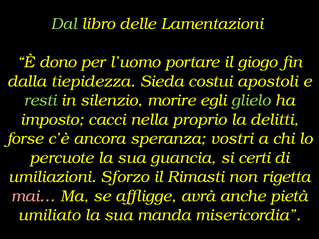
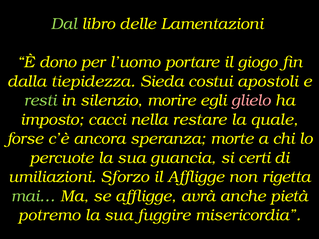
glielo colour: light green -> pink
proprio: proprio -> restare
delitti: delitti -> quale
vostri: vostri -> morte
il Rimasti: Rimasti -> Affligge
mai… colour: pink -> light green
umiliato: umiliato -> potremo
manda: manda -> fuggire
